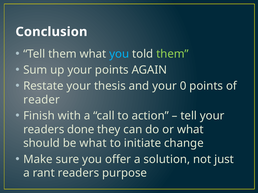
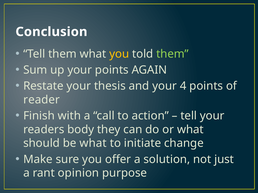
you at (119, 54) colour: light blue -> yellow
0: 0 -> 4
done: done -> body
rant readers: readers -> opinion
